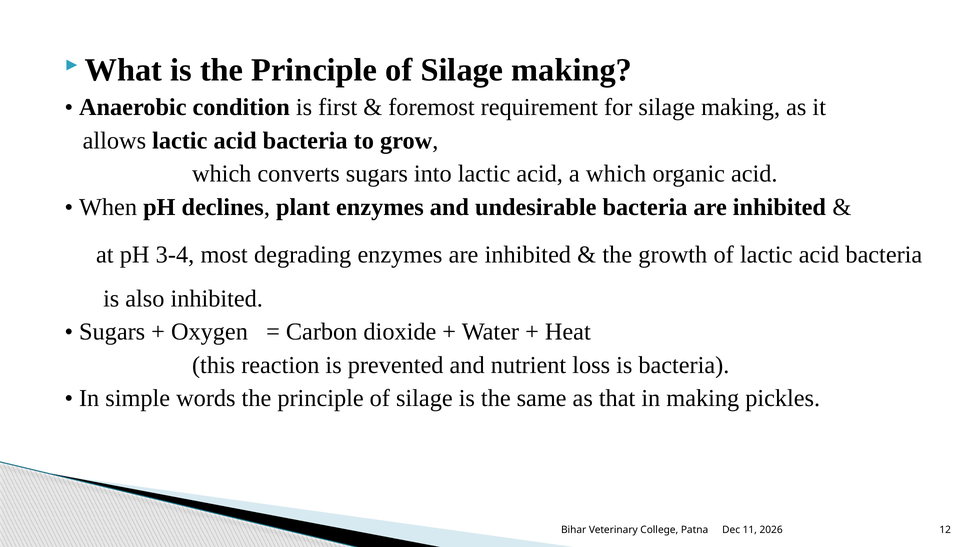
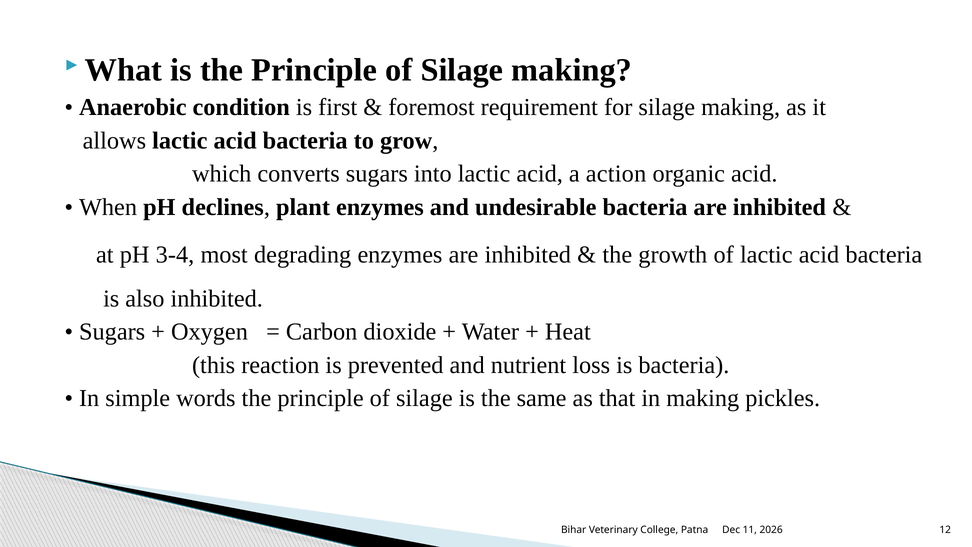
a which: which -> action
